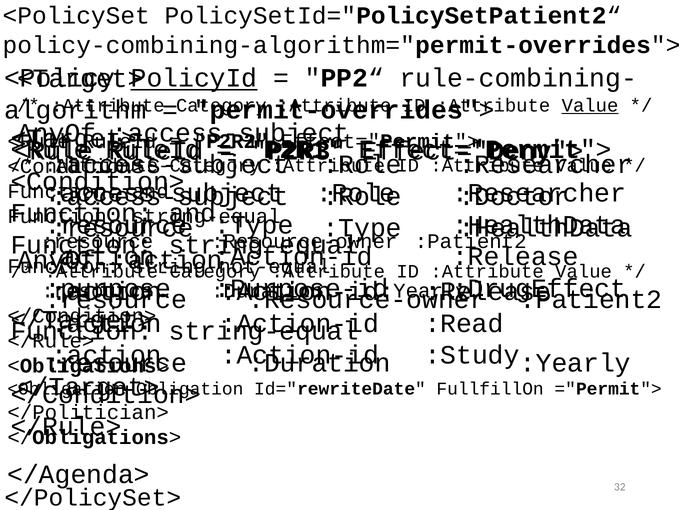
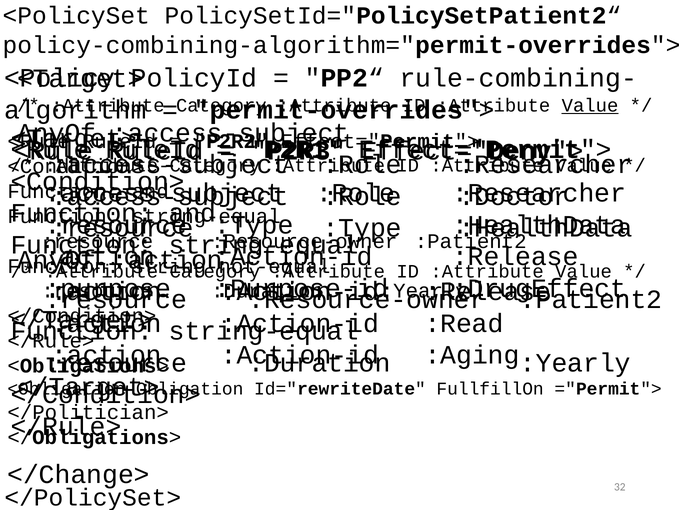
PolicyId underline: present -> none
:Study: :Study -> :Aging
</Agenda>: </Agenda> -> </Change>
